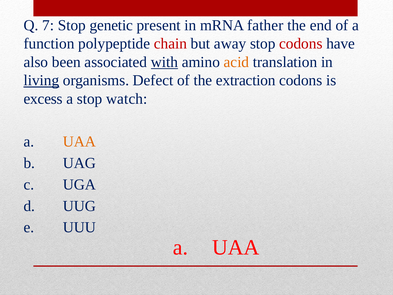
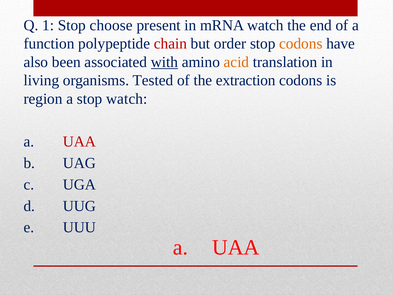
7: 7 -> 1
genetic: genetic -> choose
mRNA father: father -> watch
away: away -> order
codons at (301, 44) colour: red -> orange
living underline: present -> none
Defect: Defect -> Tested
excess: excess -> region
UAA at (79, 142) colour: orange -> red
